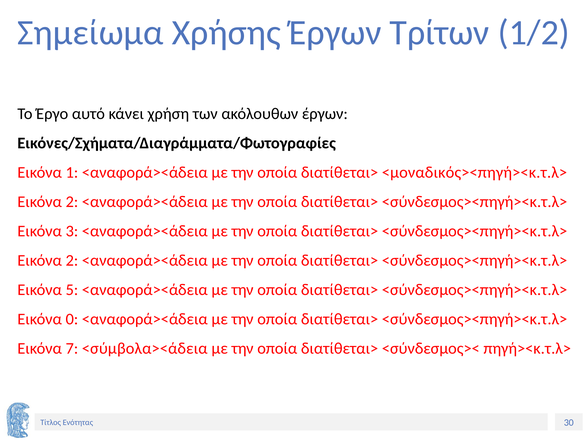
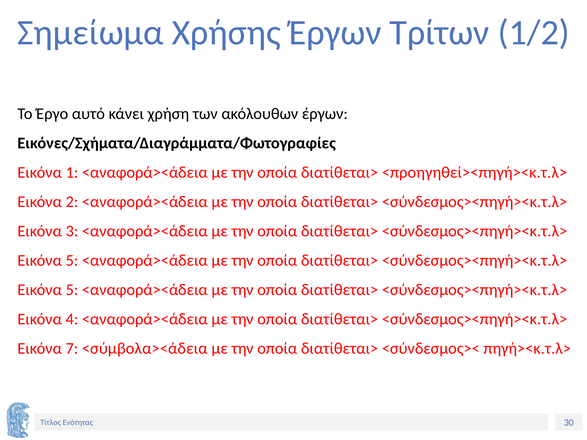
<μοναδικός><πηγή><κ.τ.λ>: <μοναδικός><πηγή><κ.τ.λ> -> <προηγηθεί><πηγή><κ.τ.λ>
2 at (72, 261): 2 -> 5
0: 0 -> 4
